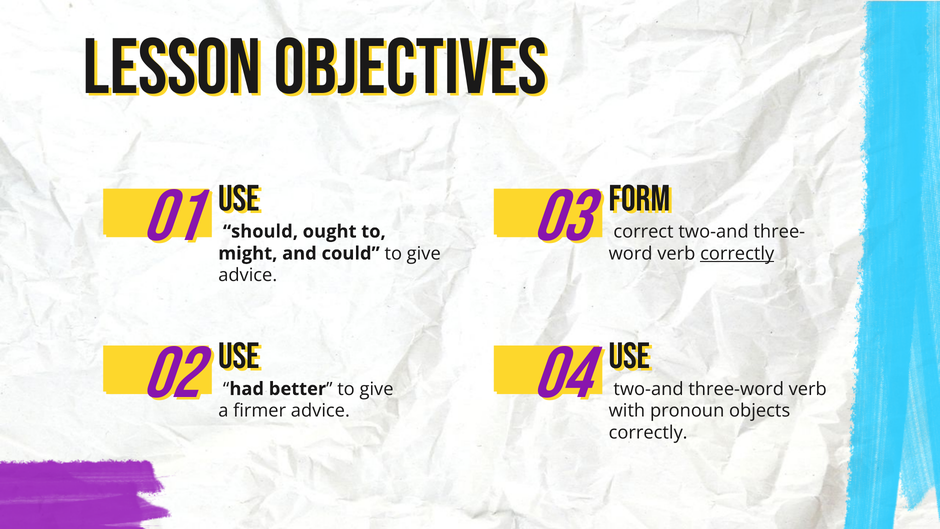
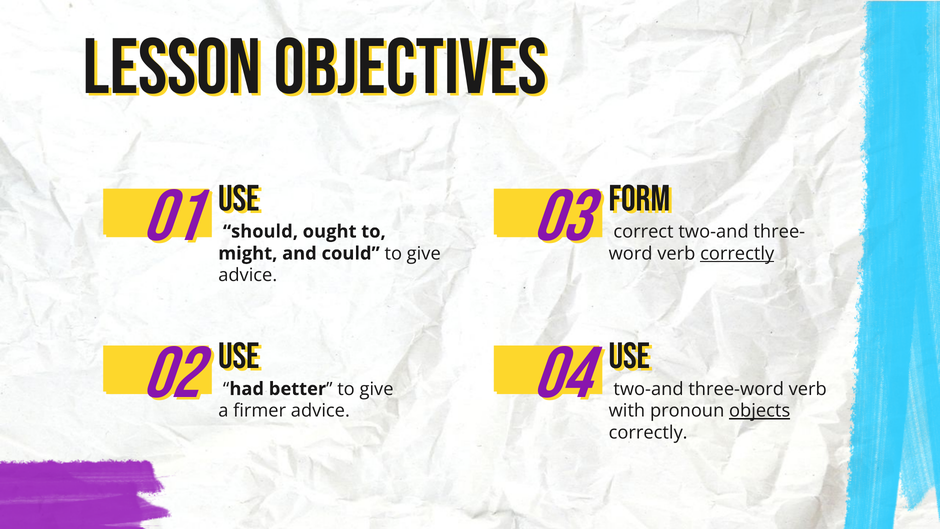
objects underline: none -> present
